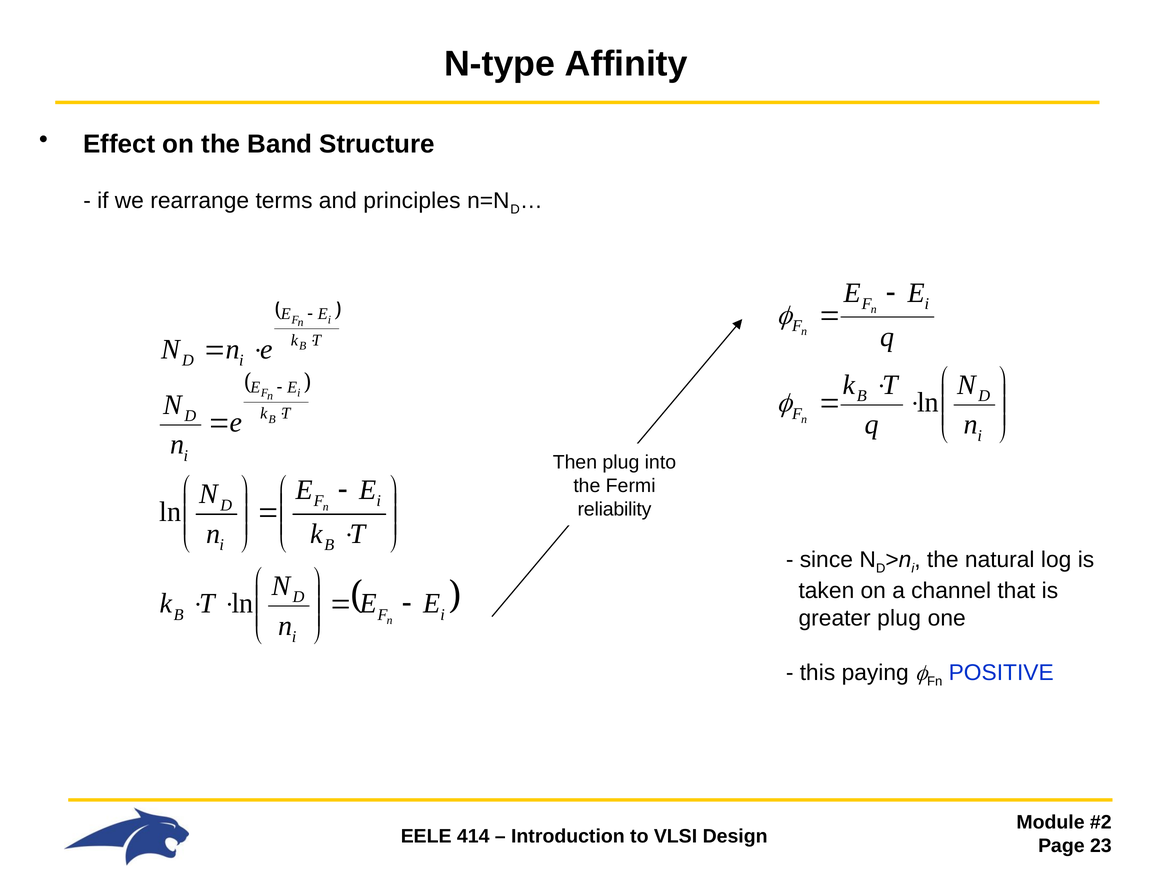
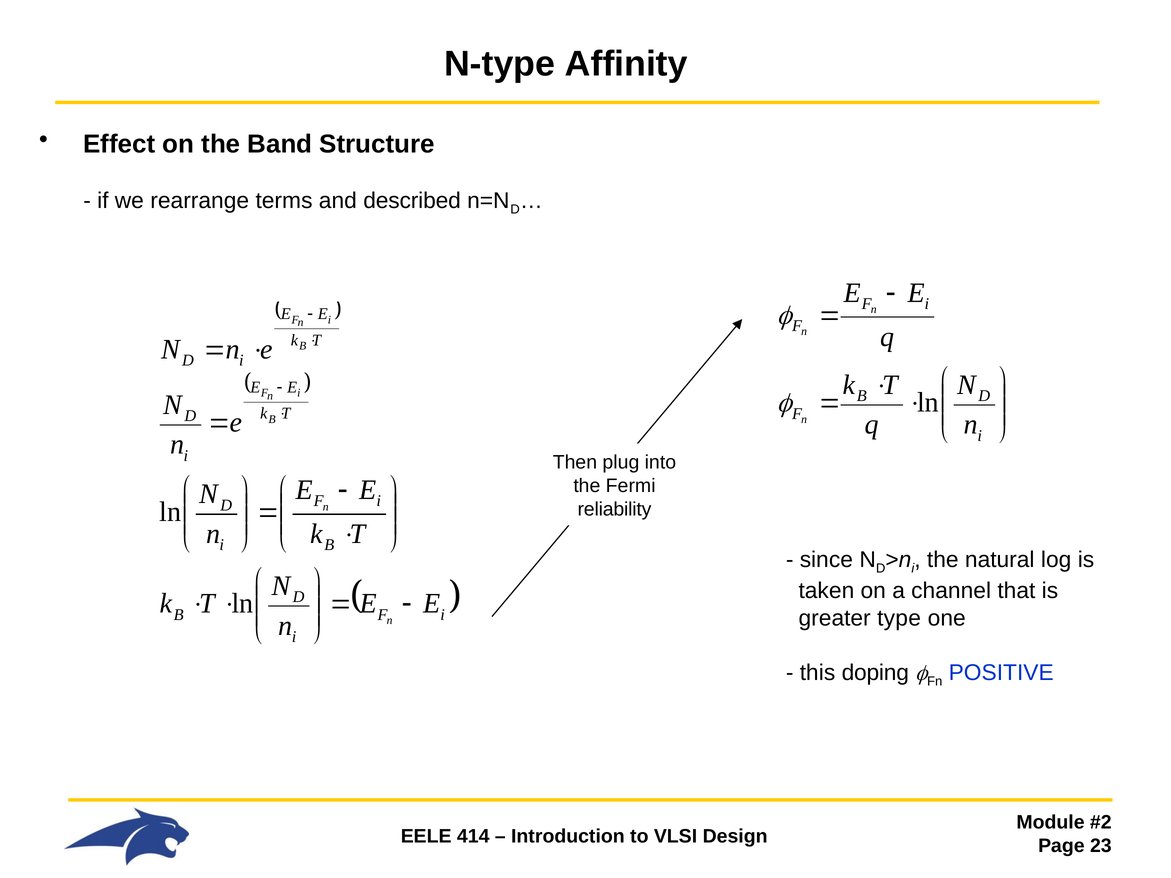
principles: principles -> described
greater plug: plug -> type
paying: paying -> doping
